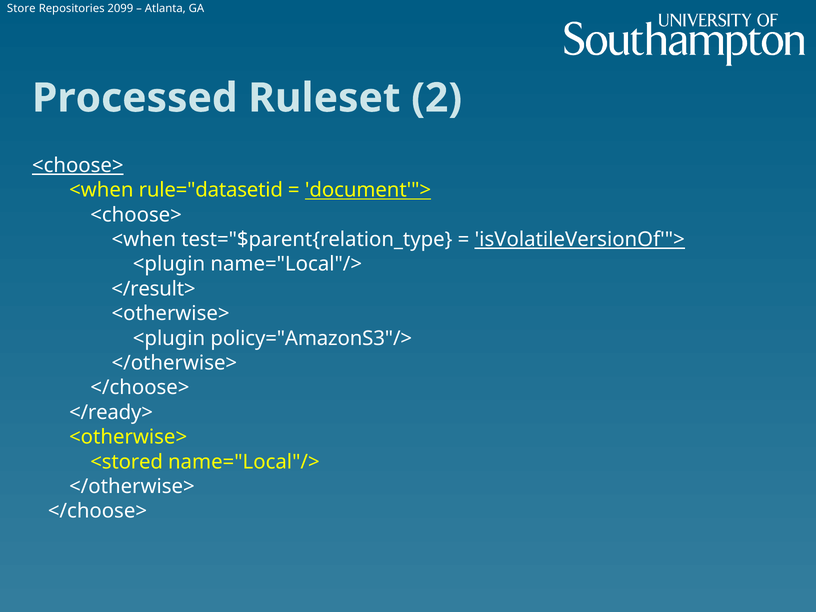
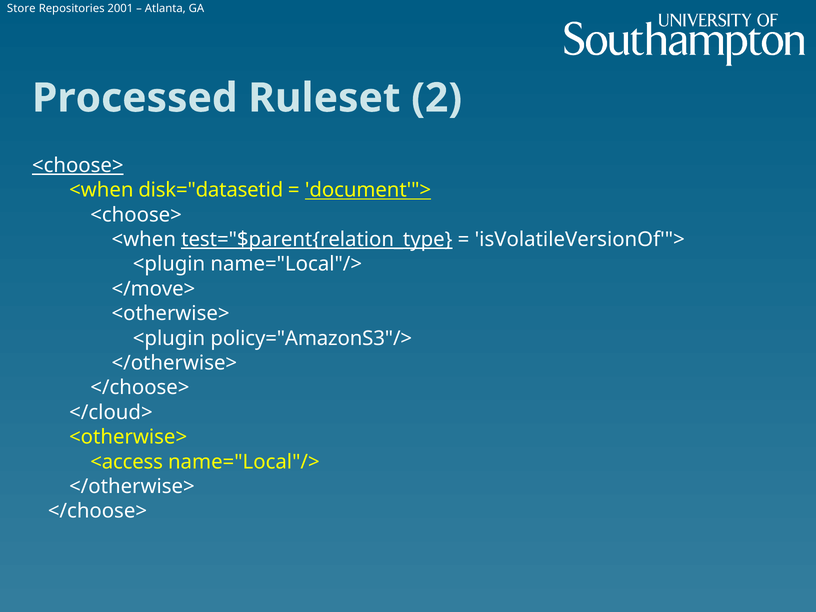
2099: 2099 -> 2001
rule="datasetid: rule="datasetid -> disk="datasetid
test="$parent{relation_type underline: none -> present
isVolatileVersionOf'"> underline: present -> none
</result>: </result> -> </move>
</ready>: </ready> -> </cloud>
<stored: <stored -> <access
